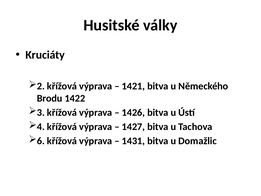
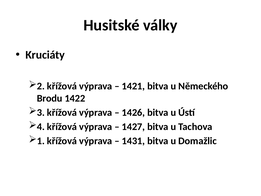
6: 6 -> 1
